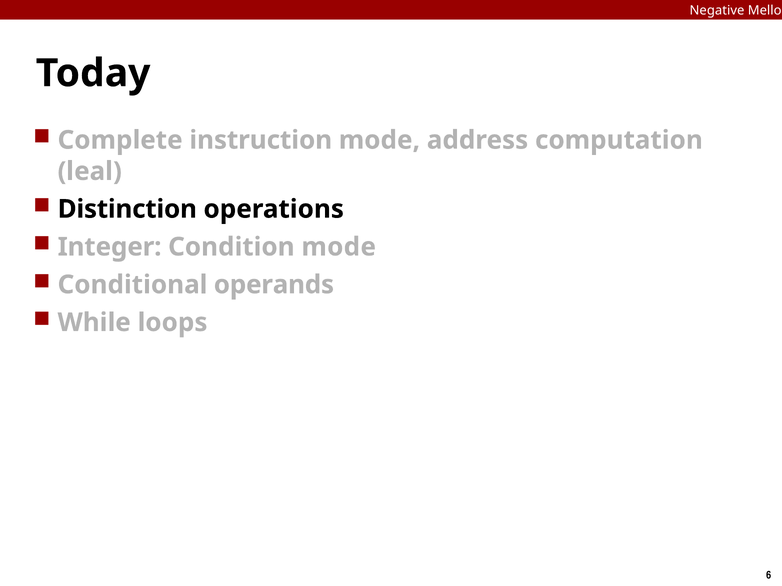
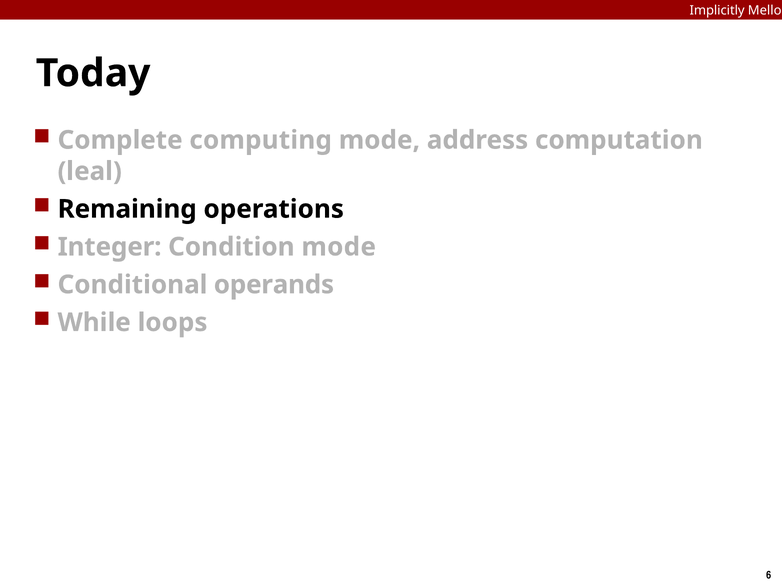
Negative: Negative -> Implicitly
instruction: instruction -> computing
Distinction: Distinction -> Remaining
